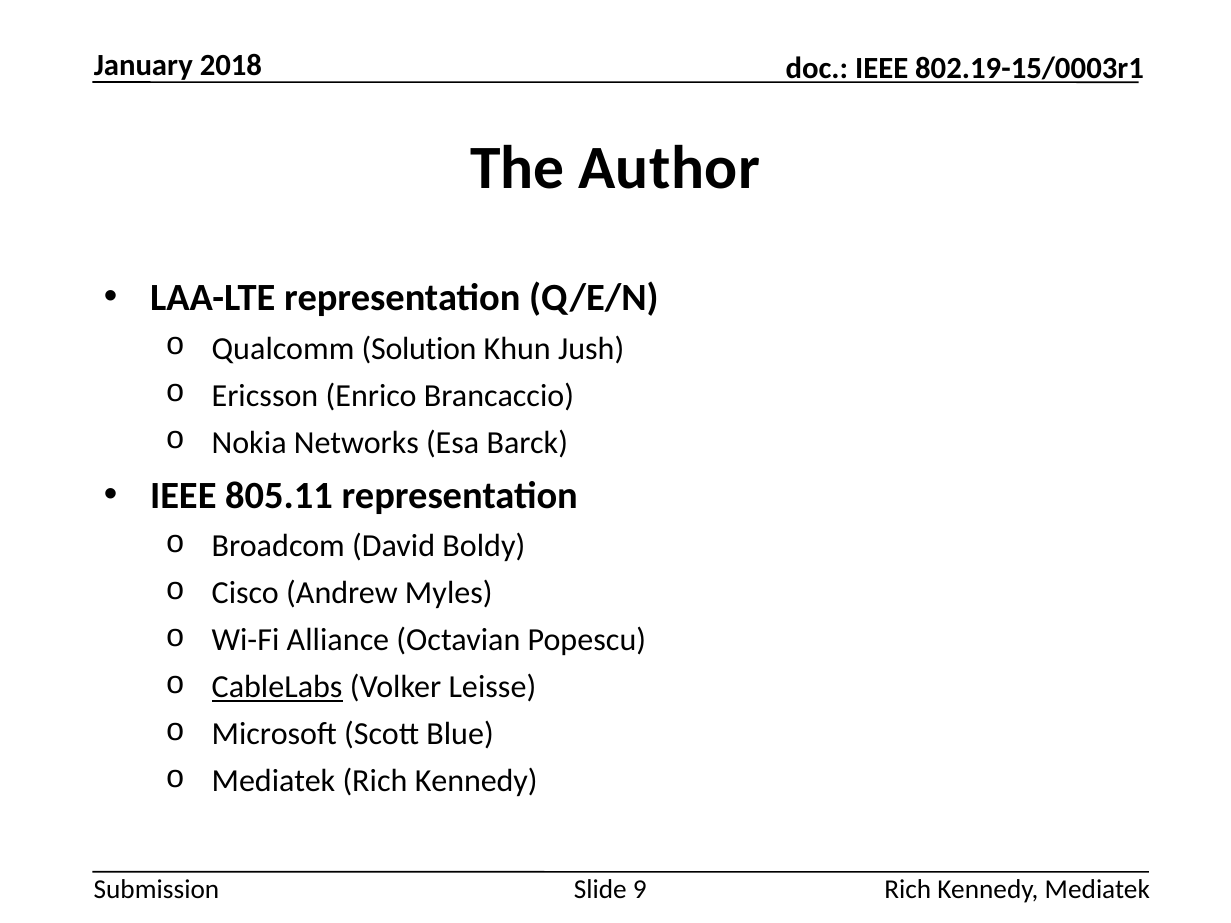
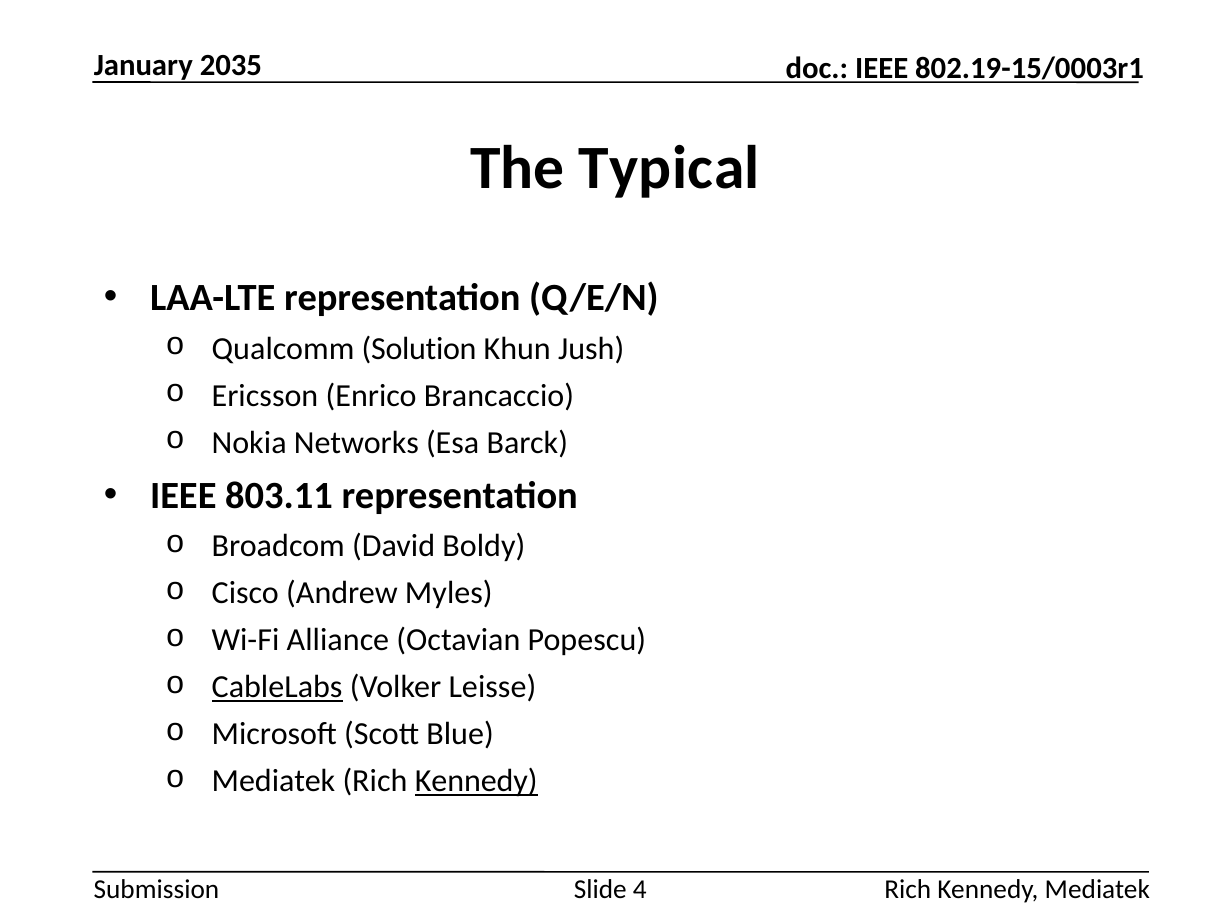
2018: 2018 -> 2035
Author: Author -> Typical
805.11: 805.11 -> 803.11
Kennedy at (476, 781) underline: none -> present
9: 9 -> 4
